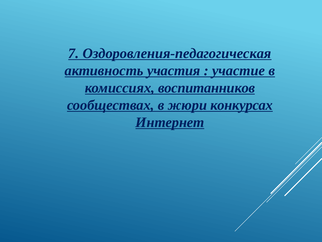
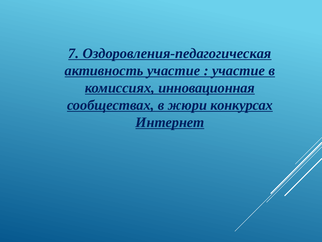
активность участия: участия -> участие
воспитанников: воспитанников -> инновационная
